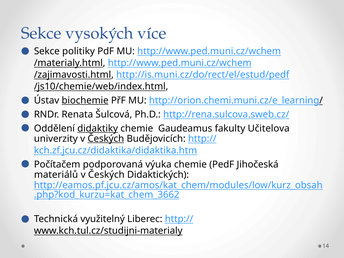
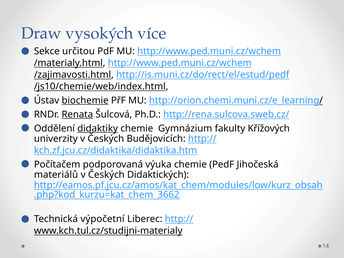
Sekce at (41, 33): Sekce -> Draw
politiky: politiky -> určitou
Renata underline: none -> present
Gaudeamus: Gaudeamus -> Gymnázium
Učitelova: Učitelova -> Křížových
Českých at (106, 139) underline: present -> none
využitelný: využitelný -> výpočetní
